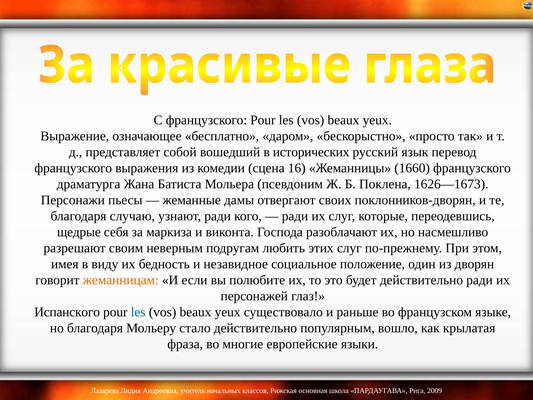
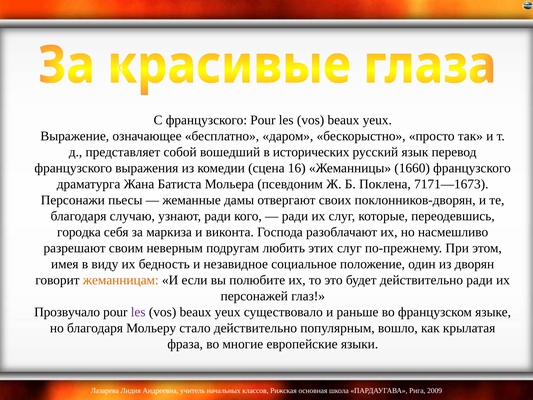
1626—1673: 1626—1673 -> 7171—1673
щедрые: щедрые -> городка
Испанского: Испанского -> Прозвучало
les at (138, 312) colour: blue -> purple
